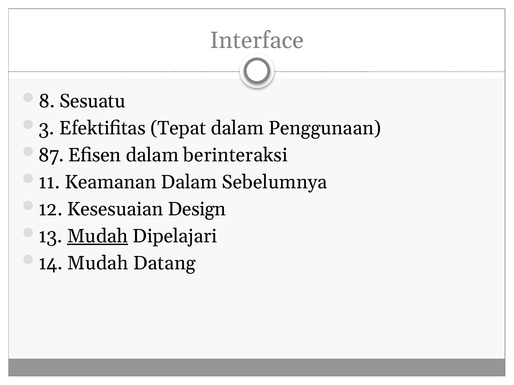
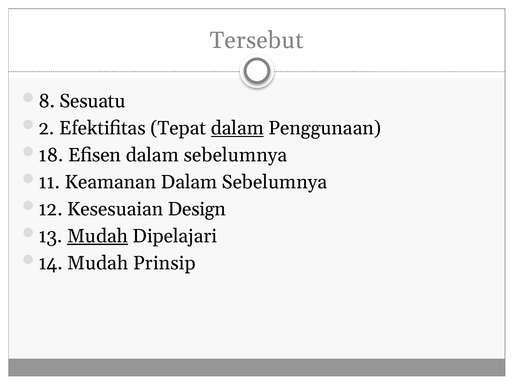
Interface: Interface -> Tersebut
3: 3 -> 2
dalam at (237, 128) underline: none -> present
87: 87 -> 18
Efisen dalam berinteraksi: berinteraksi -> sebelumnya
Datang: Datang -> Prinsip
